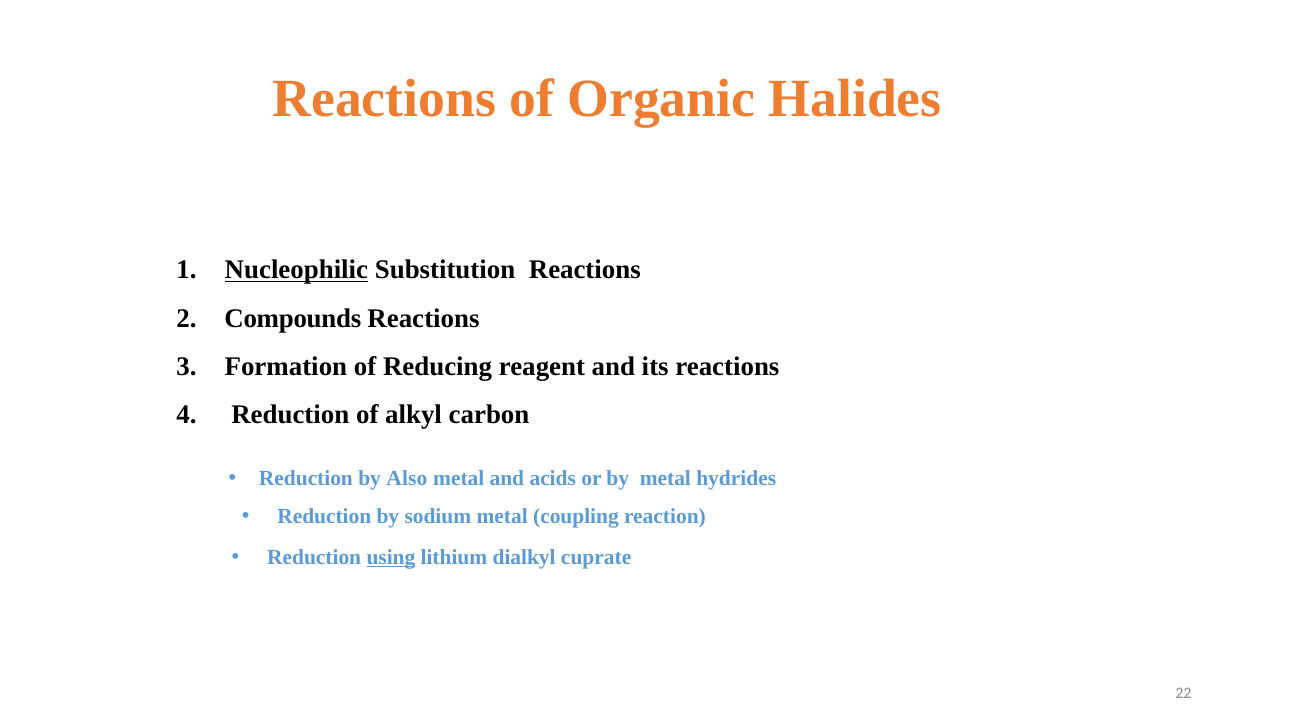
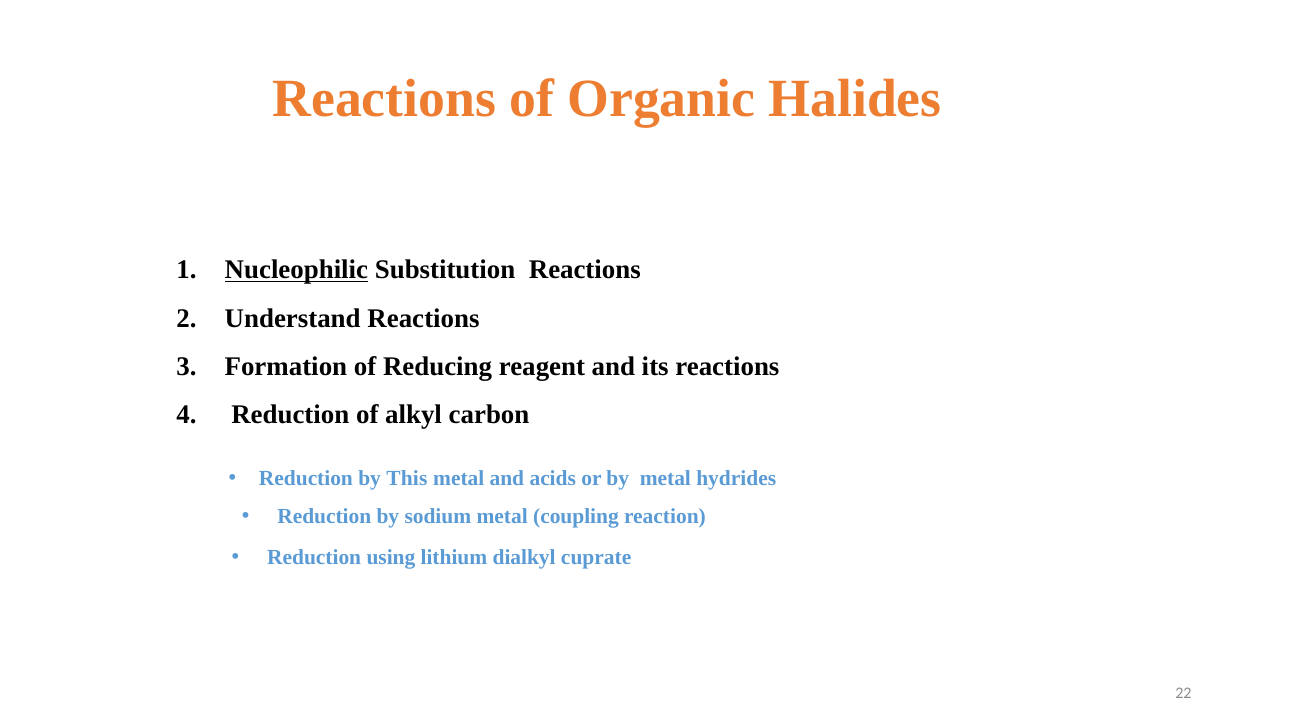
Compounds: Compounds -> Understand
Also: Also -> This
using underline: present -> none
